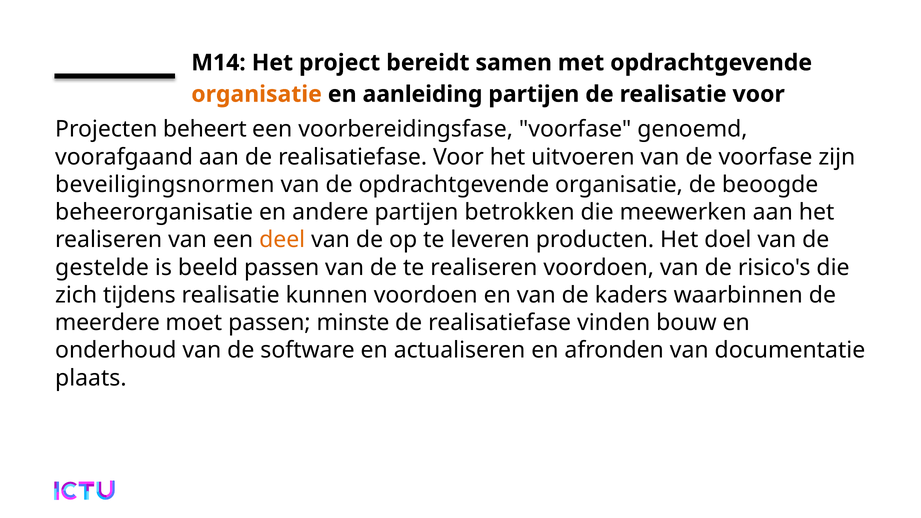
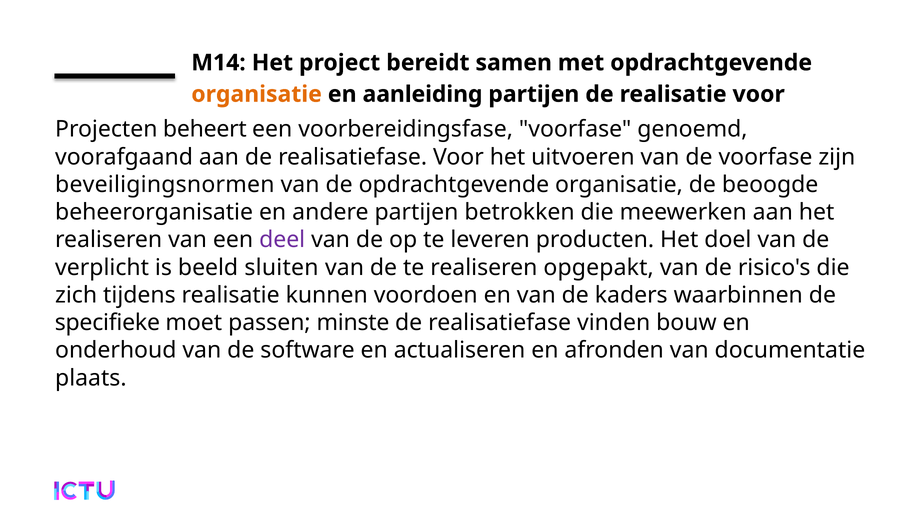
deel colour: orange -> purple
gestelde: gestelde -> verplicht
beeld passen: passen -> sluiten
realiseren voordoen: voordoen -> opgepakt
meerdere: meerdere -> specifieke
